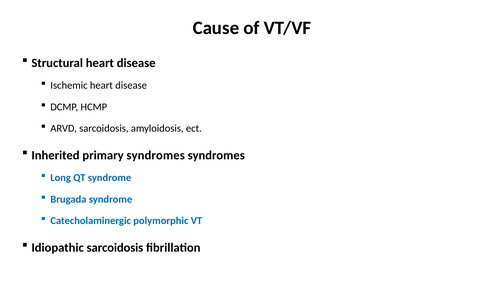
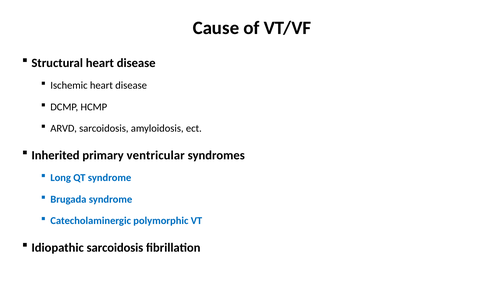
primary syndromes: syndromes -> ventricular
